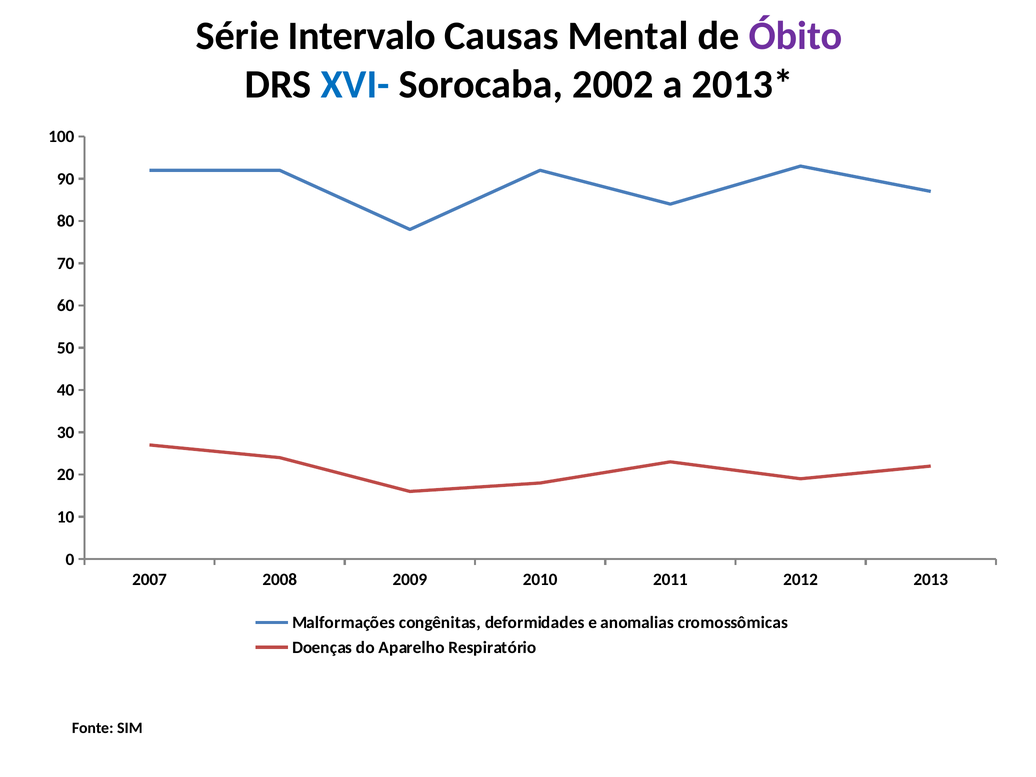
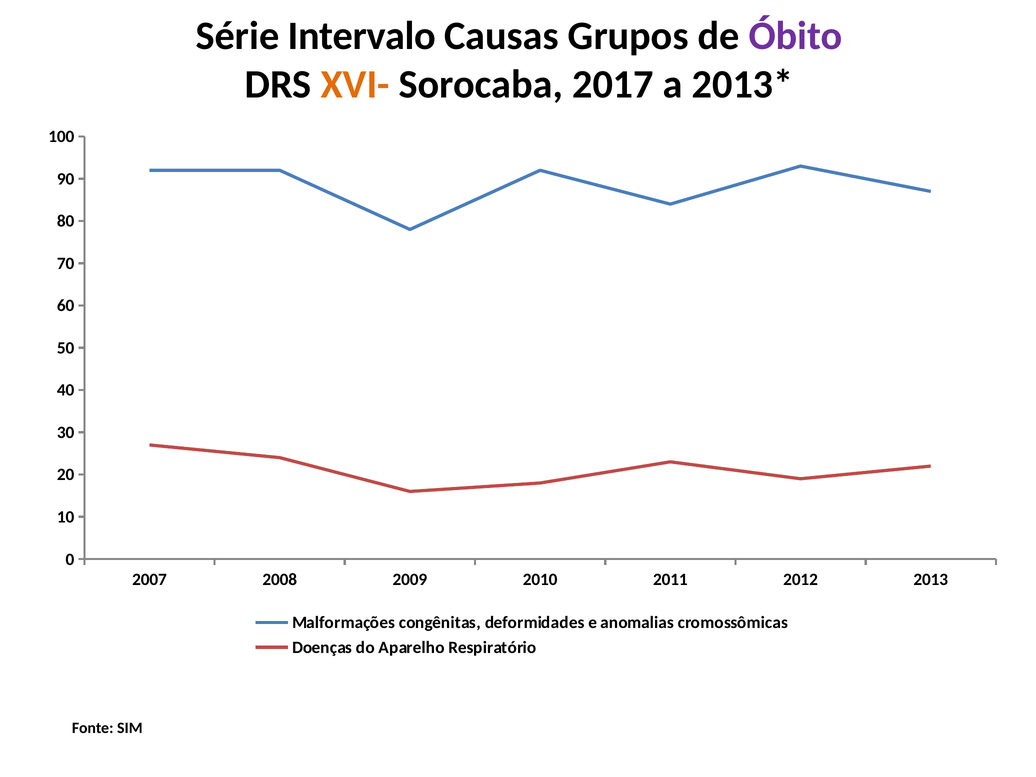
Mental: Mental -> Grupos
XVI- colour: blue -> orange
2002: 2002 -> 2017
